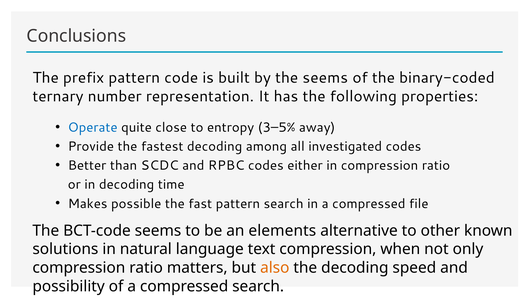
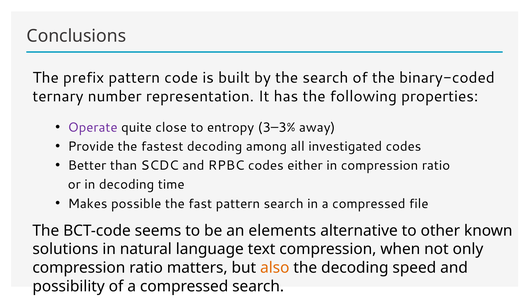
the seems: seems -> search
Operate colour: blue -> purple
3–5%: 3–5% -> 3–3%
